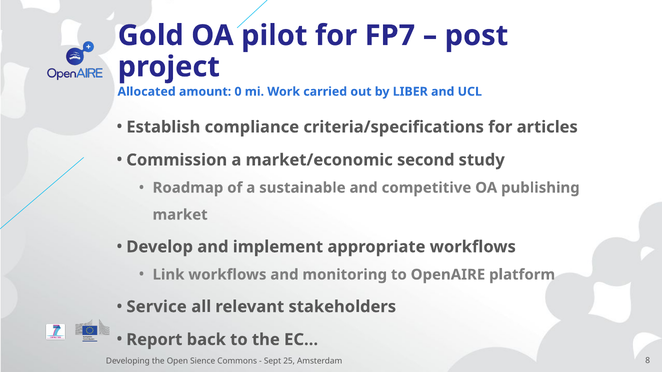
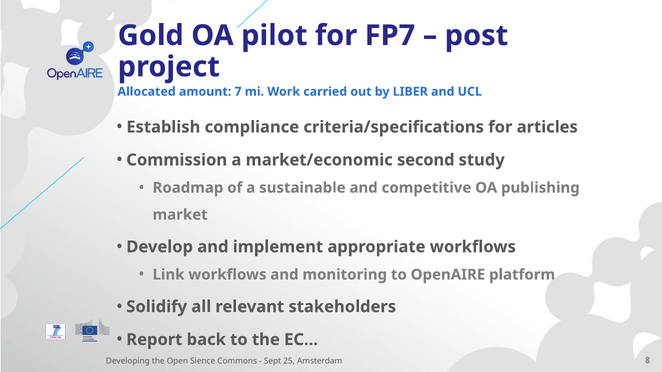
0: 0 -> 7
Service: Service -> Solidify
